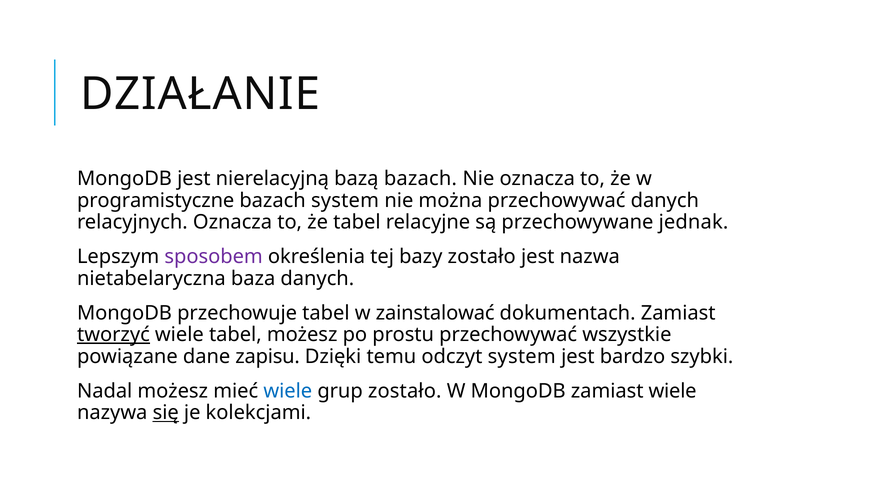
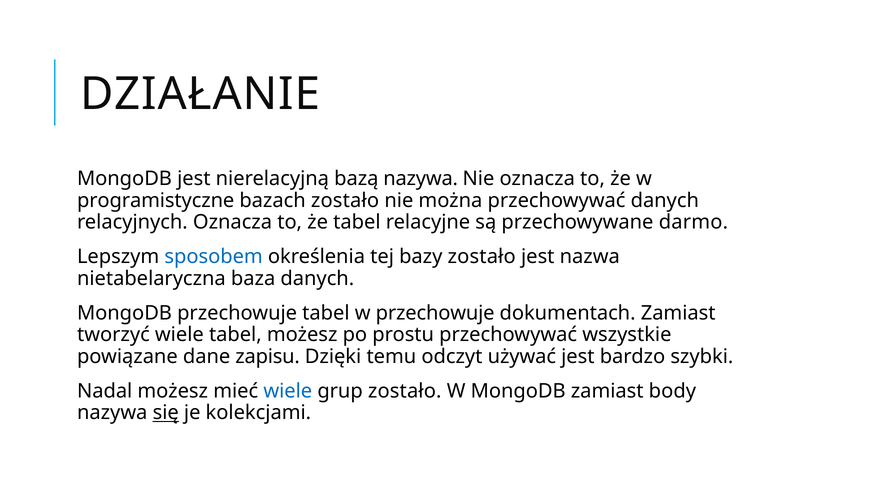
bazą bazach: bazach -> nazywa
bazach system: system -> zostało
jednak: jednak -> darmo
sposobem colour: purple -> blue
w zainstalować: zainstalować -> przechowuje
tworzyć underline: present -> none
odczyt system: system -> używać
zamiast wiele: wiele -> body
